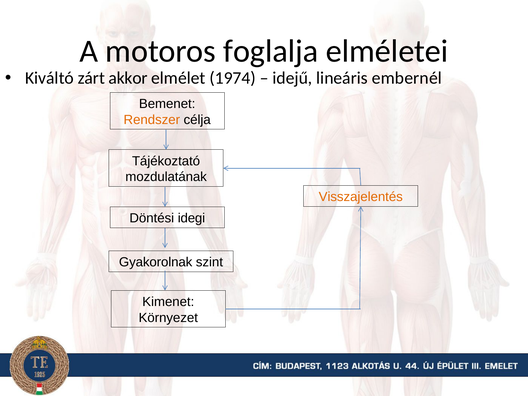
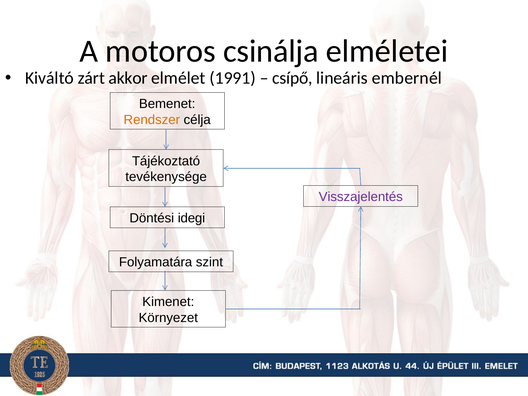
foglalja: foglalja -> csinálja
1974: 1974 -> 1991
idejű: idejű -> csípő
mozdulatának: mozdulatának -> tevékenysége
Visszajelentés colour: orange -> purple
Gyakorolnak: Gyakorolnak -> Folyamatára
